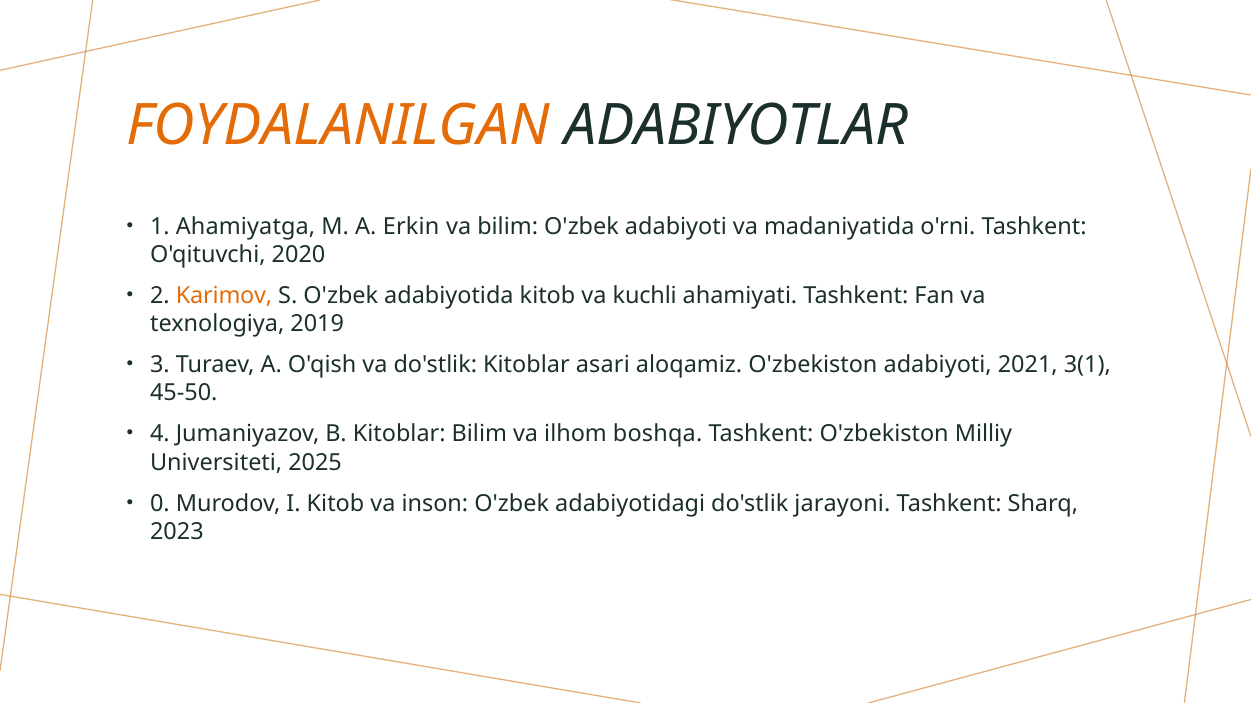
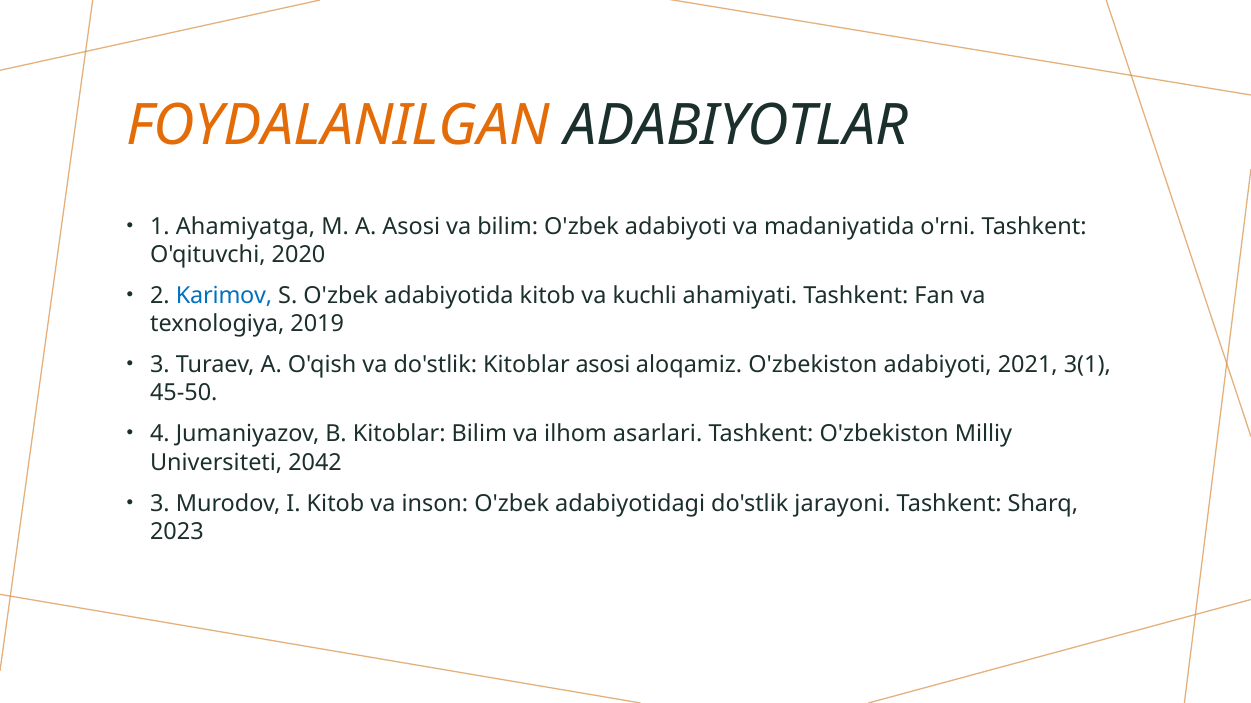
A Erkin: Erkin -> Asosi
Karimov colour: orange -> blue
Kitoblar asari: asari -> asosi
boshqa: boshqa -> asarlari
2025: 2025 -> 2042
0 at (160, 504): 0 -> 3
